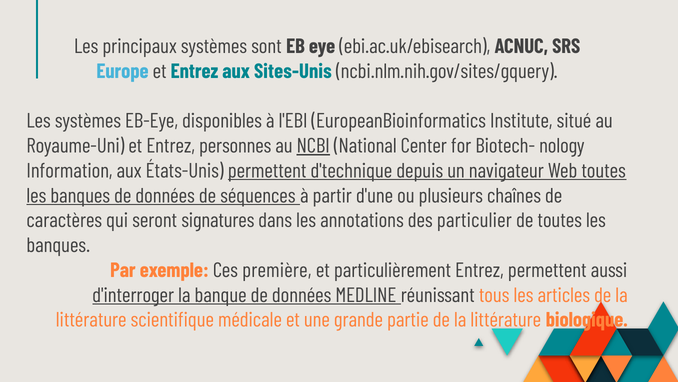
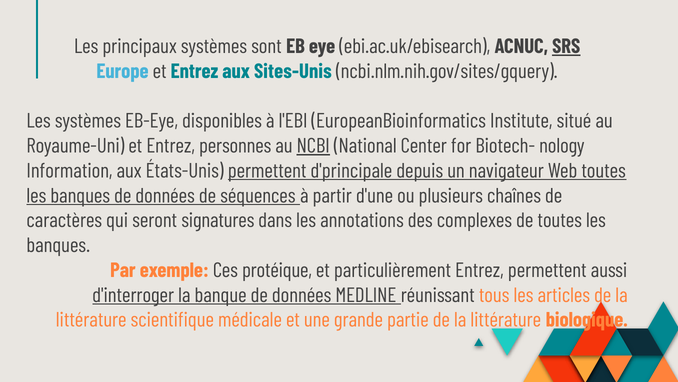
SRS underline: none -> present
d'technique: d'technique -> d'principale
particulier: particulier -> complexes
première: première -> protéique
